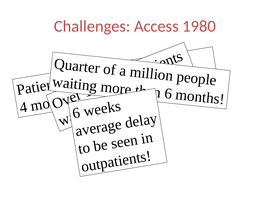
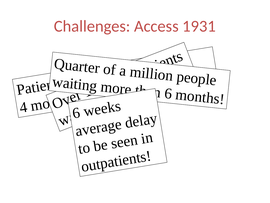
1980: 1980 -> 1931
